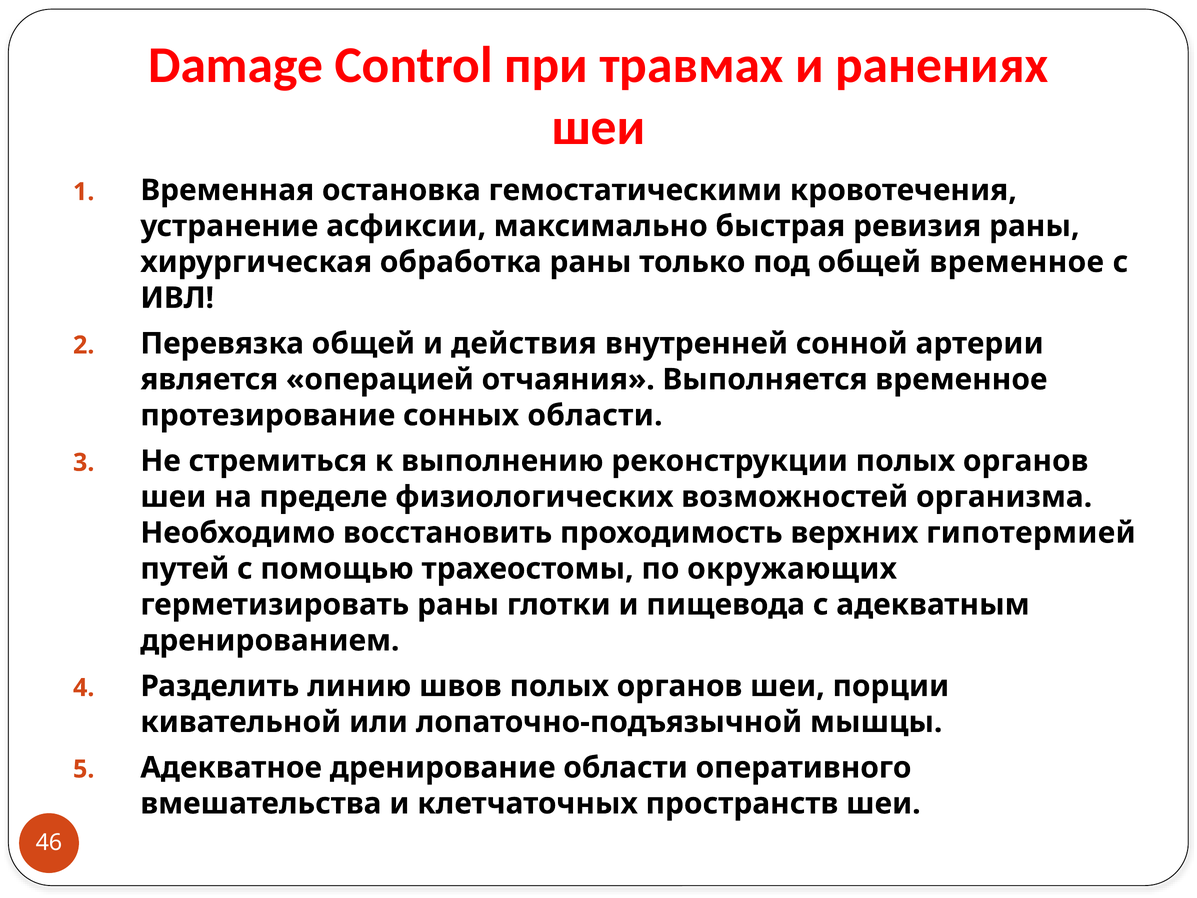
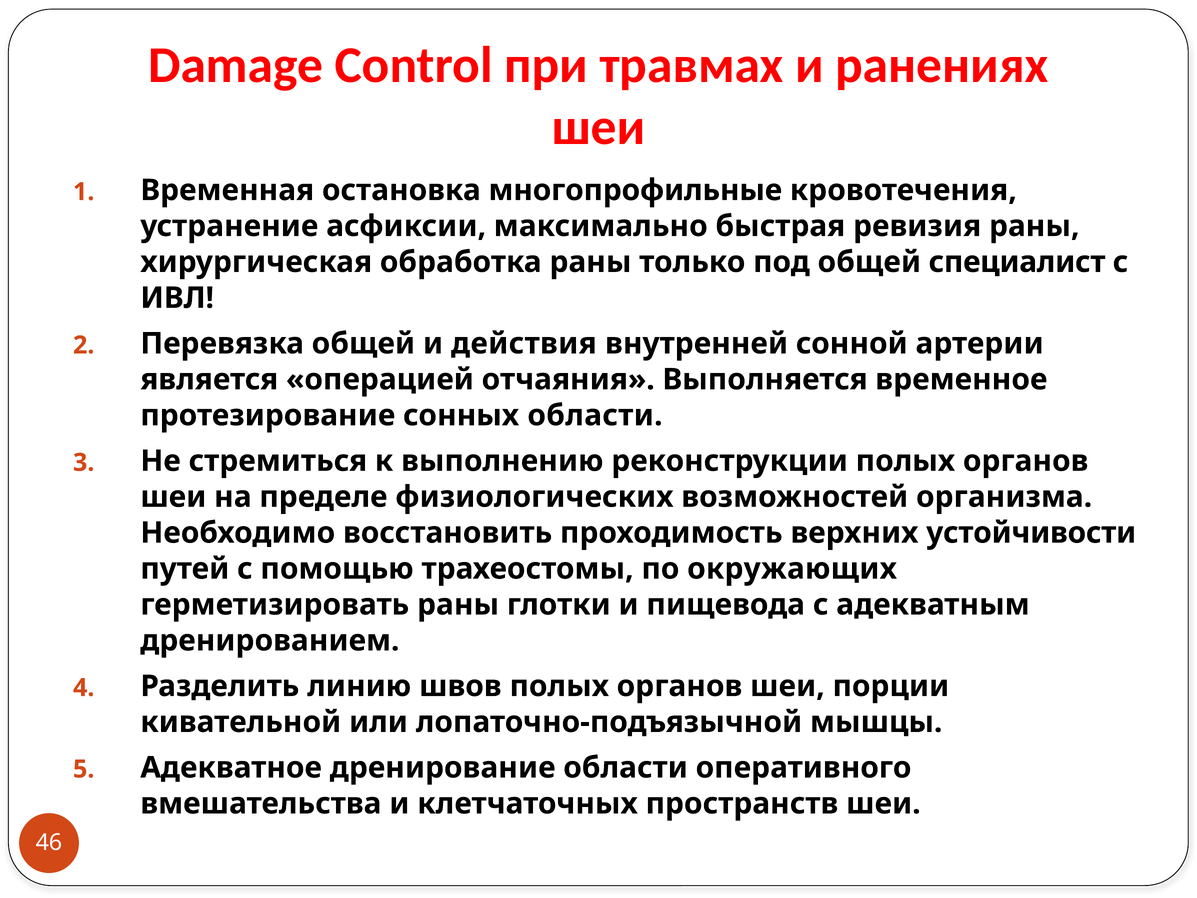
гемостатическими: гемостатическими -> многопрофильные
общей временное: временное -> специалист
гипотермией: гипотермией -> устойчивости
